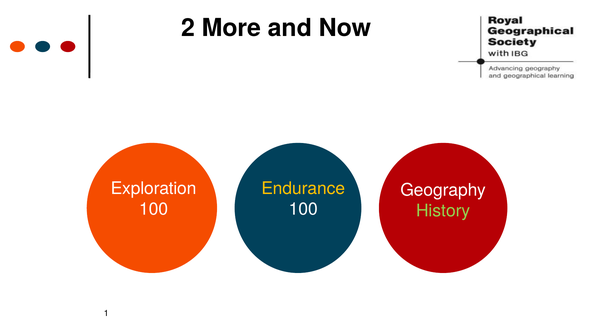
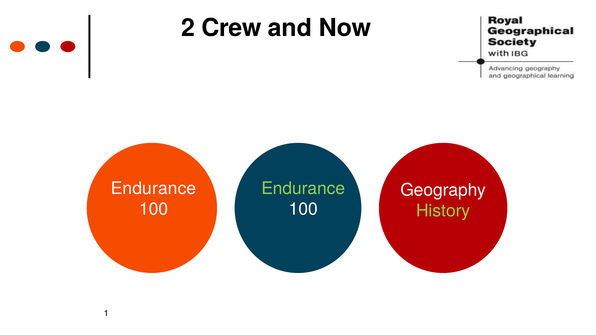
More: More -> Crew
Exploration at (154, 188): Exploration -> Endurance
Endurance at (303, 188) colour: yellow -> light green
